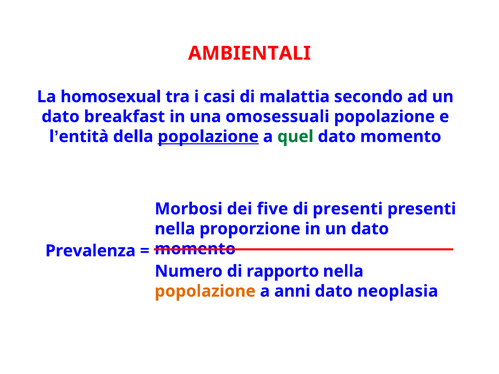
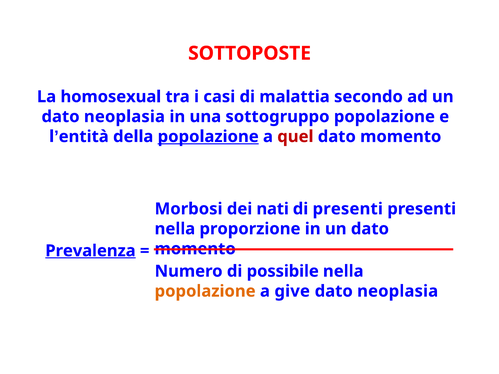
AMBIENTALI: AMBIENTALI -> SOTTOPOSTE
breakfast at (124, 117): breakfast -> neoplasia
omosessuali: omosessuali -> sottogruppo
quel colour: green -> red
five: five -> nati
Prevalenza underline: none -> present
rapporto: rapporto -> possibile
anni: anni -> give
